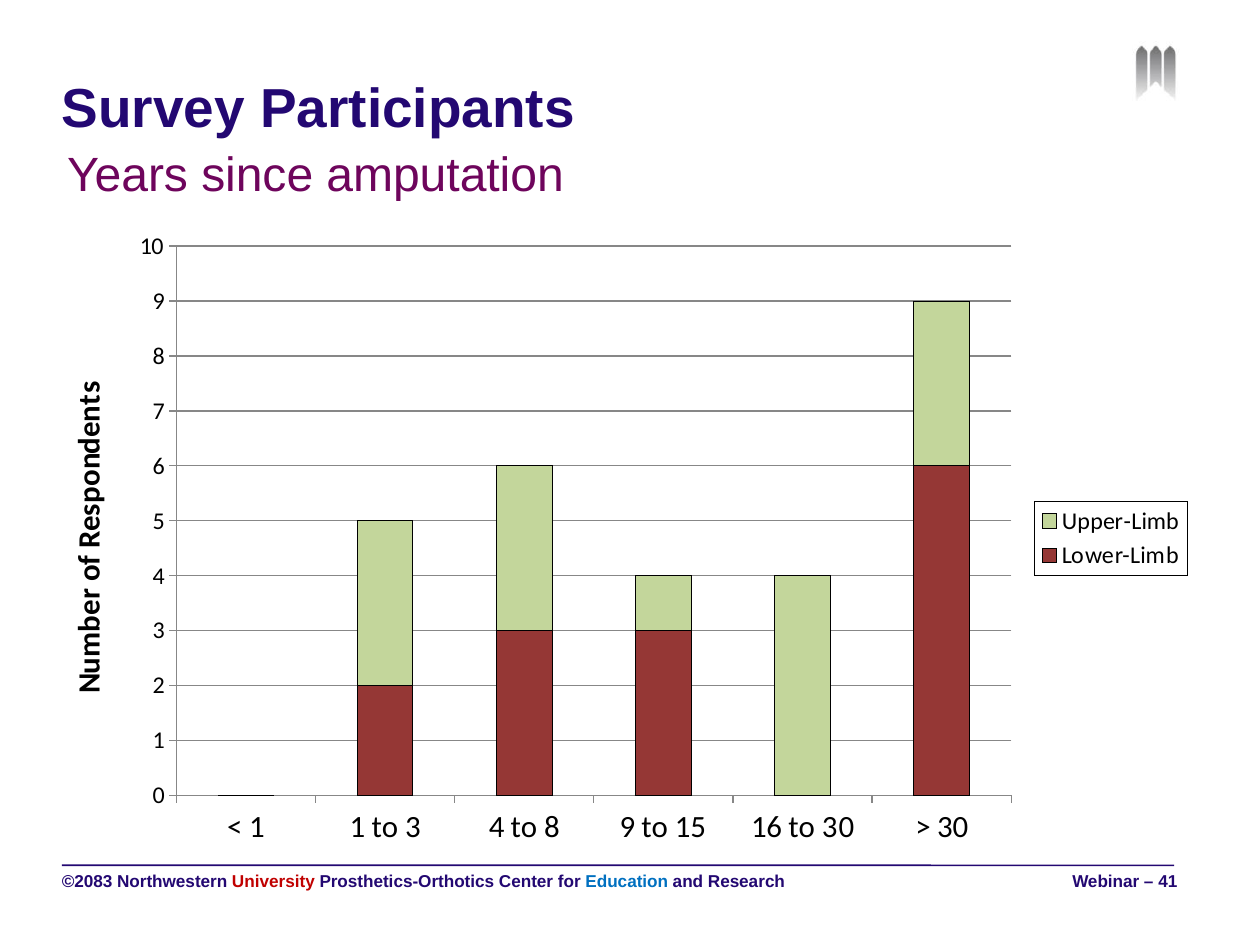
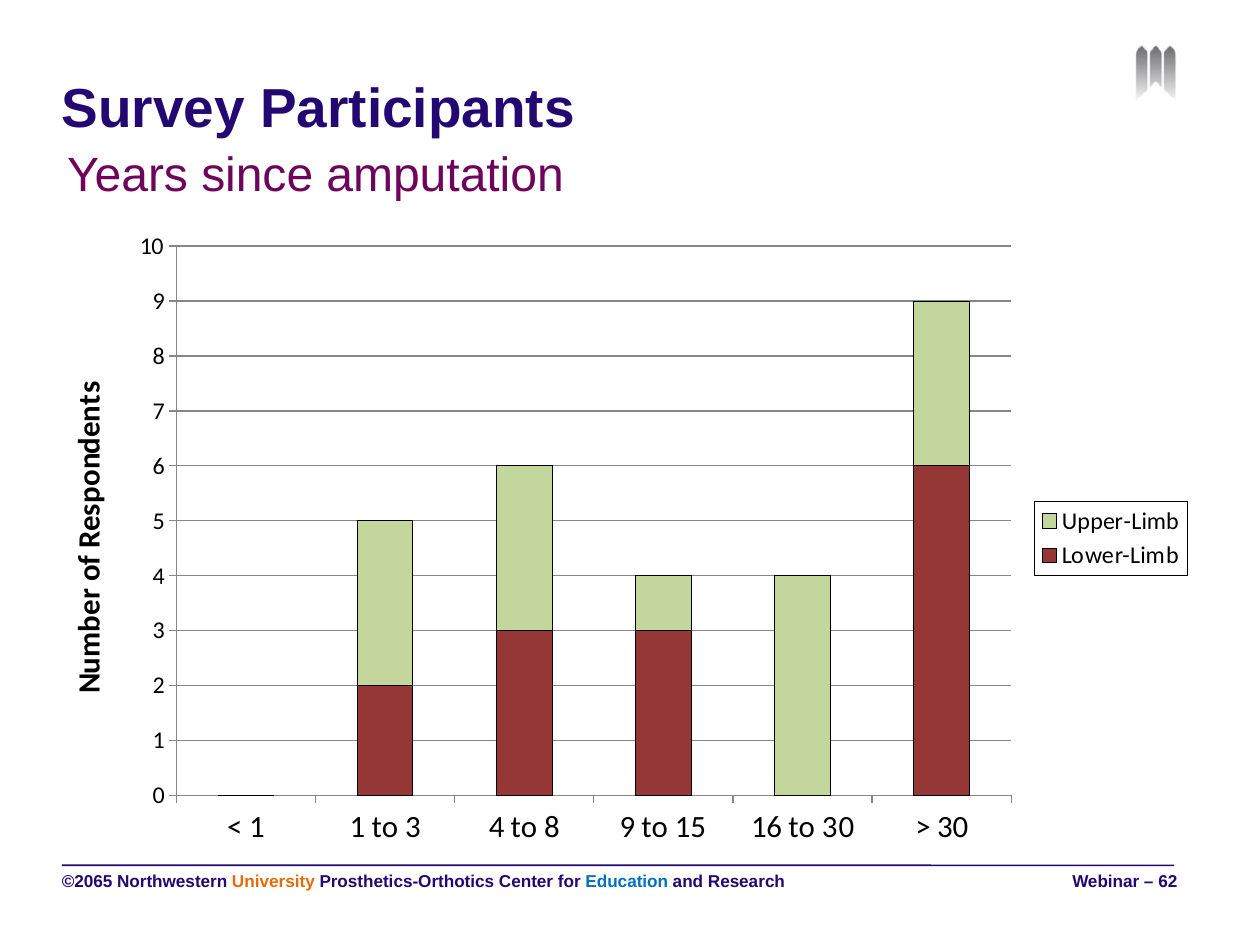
©2083: ©2083 -> ©2065
University colour: red -> orange
41: 41 -> 62
